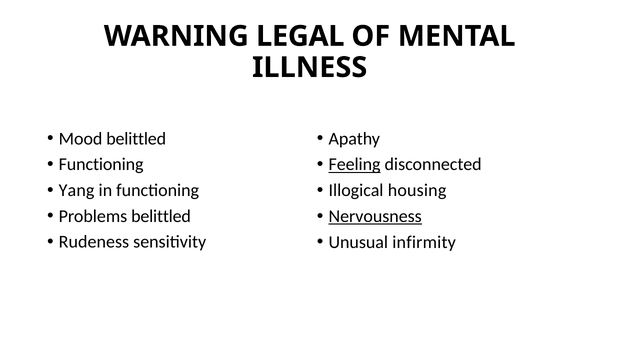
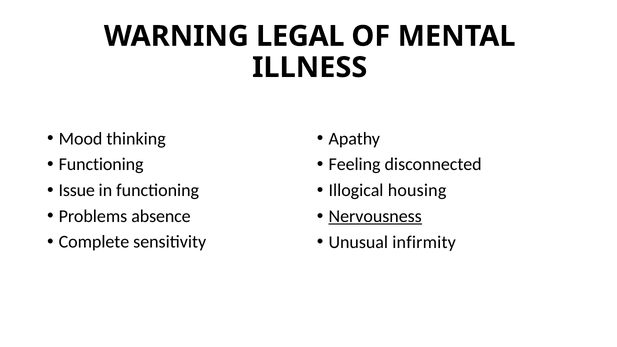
Mood belittled: belittled -> thinking
Feeling underline: present -> none
Yang: Yang -> Issue
Problems belittled: belittled -> absence
Rudeness: Rudeness -> Complete
